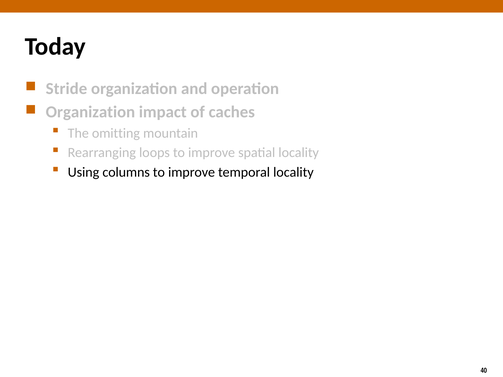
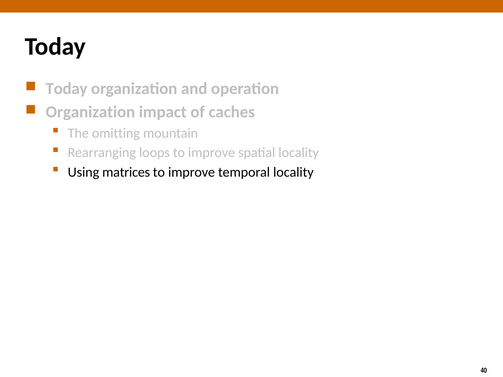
Stride at (66, 89): Stride -> Today
columns: columns -> matrices
